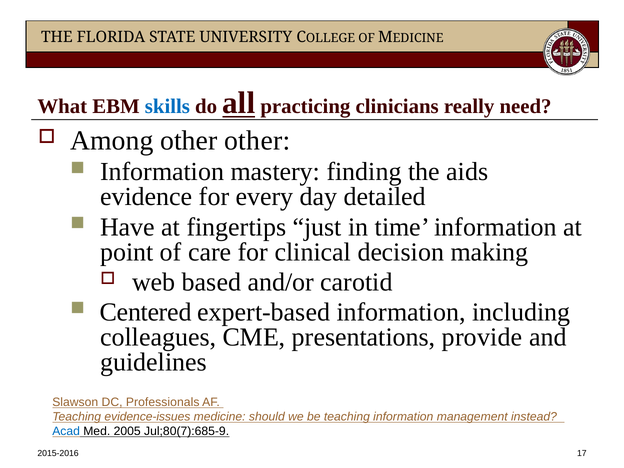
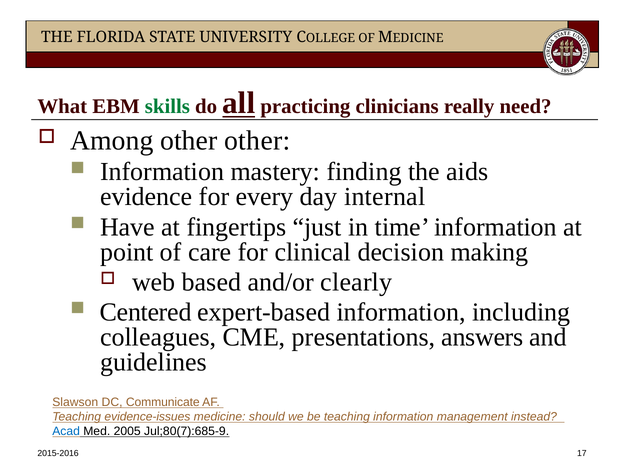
skills colour: blue -> green
detailed: detailed -> internal
carotid: carotid -> clearly
provide: provide -> answers
Professionals: Professionals -> Communicate
